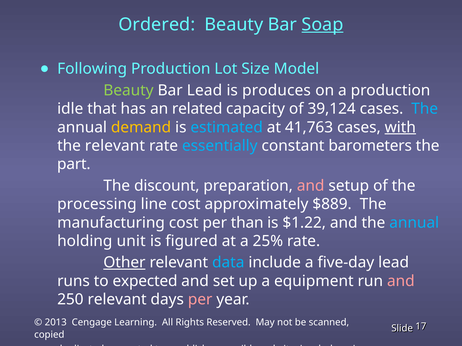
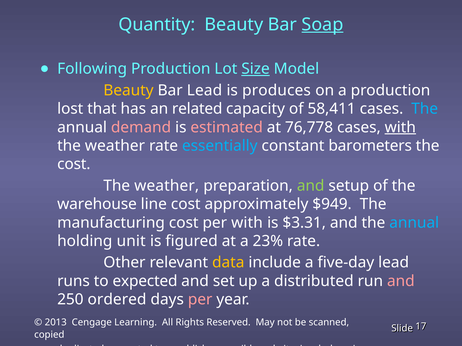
Ordered: Ordered -> Quantity
Size underline: none -> present
Beauty at (128, 90) colour: light green -> yellow
idle: idle -> lost
39,124: 39,124 -> 58,411
demand colour: yellow -> pink
estimated colour: light blue -> pink
41,763: 41,763 -> 76,778
relevant at (115, 146): relevant -> weather
part at (74, 164): part -> cost
discount at (167, 186): discount -> weather
and at (311, 186) colour: pink -> light green
processing: processing -> warehouse
$889: $889 -> $949
per than: than -> with
$1.22: $1.22 -> $3.31
25%: 25% -> 23%
Other underline: present -> none
data colour: light blue -> yellow
equipment: equipment -> distributed
250 relevant: relevant -> ordered
